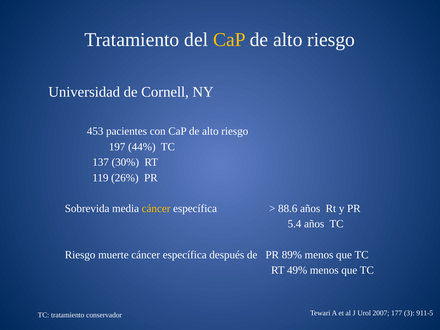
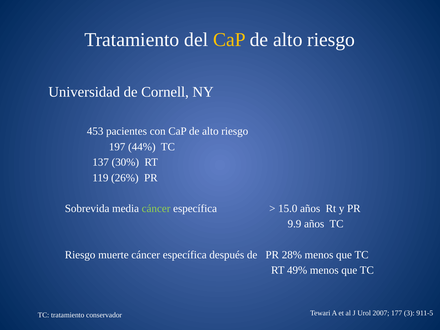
cáncer at (156, 209) colour: yellow -> light green
88.6: 88.6 -> 15.0
5.4: 5.4 -> 9.9
89%: 89% -> 28%
